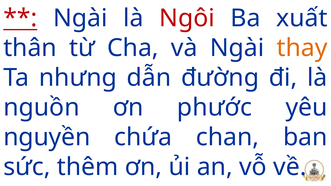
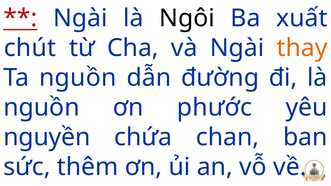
Ngôi colour: red -> black
thân: thân -> chút
Ta nhưng: nhưng -> nguồn
